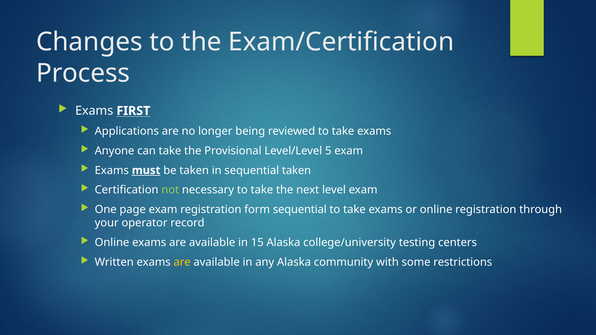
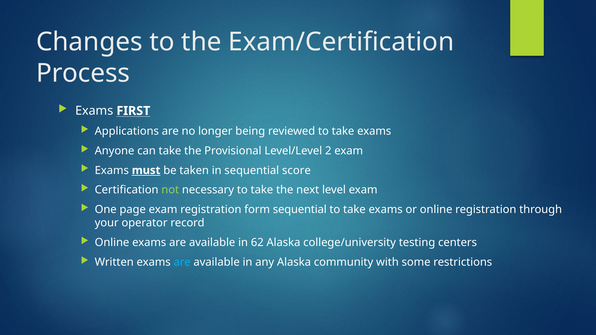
5: 5 -> 2
sequential taken: taken -> score
15: 15 -> 62
are at (182, 262) colour: yellow -> light blue
